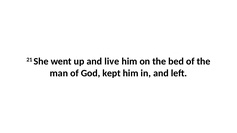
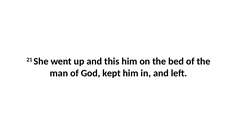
live: live -> this
